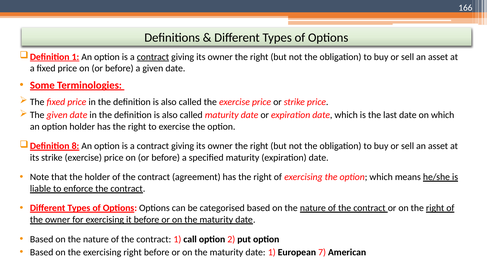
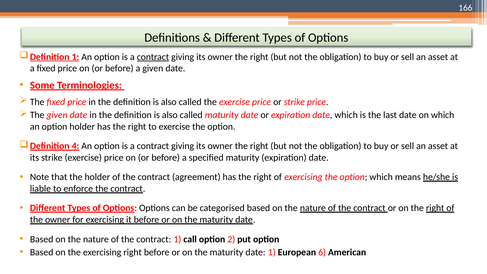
8: 8 -> 4
7: 7 -> 6
